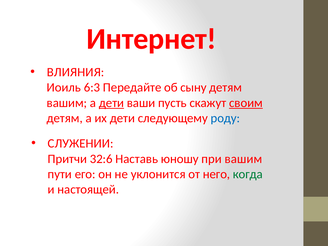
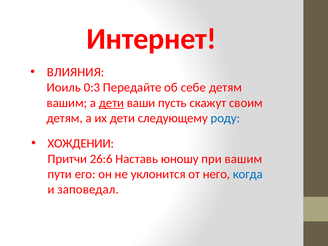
6:3: 6:3 -> 0:3
сыну: сыну -> себе
своим underline: present -> none
СЛУЖЕНИИ: СЛУЖЕНИИ -> ХОЖДЕНИИ
32:6: 32:6 -> 26:6
когда colour: green -> blue
настоящей: настоящей -> заповедал
